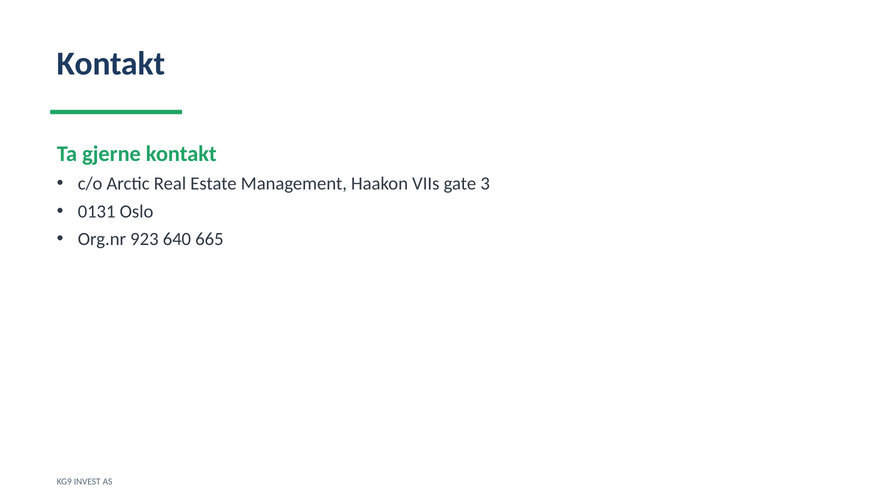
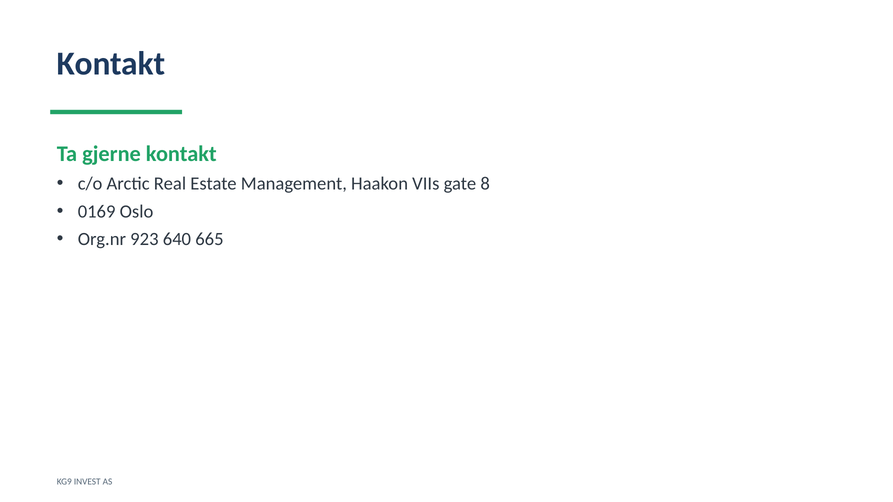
3: 3 -> 8
0131: 0131 -> 0169
